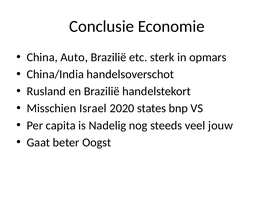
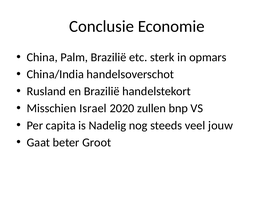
Auto: Auto -> Palm
states: states -> zullen
Oogst: Oogst -> Groot
